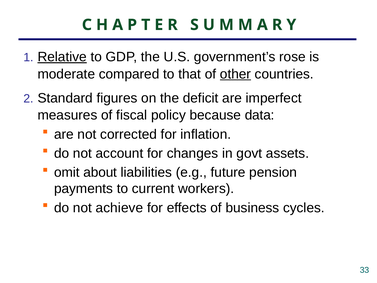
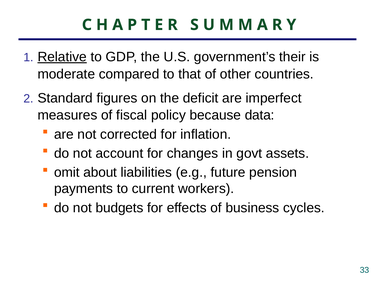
rose: rose -> their
other underline: present -> none
achieve: achieve -> budgets
